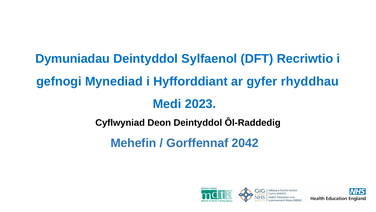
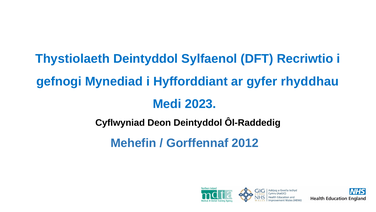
Dymuniadau: Dymuniadau -> Thystiolaeth
2042: 2042 -> 2012
